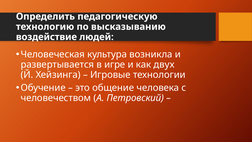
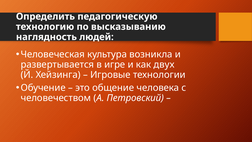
воздействие: воздействие -> наглядность
